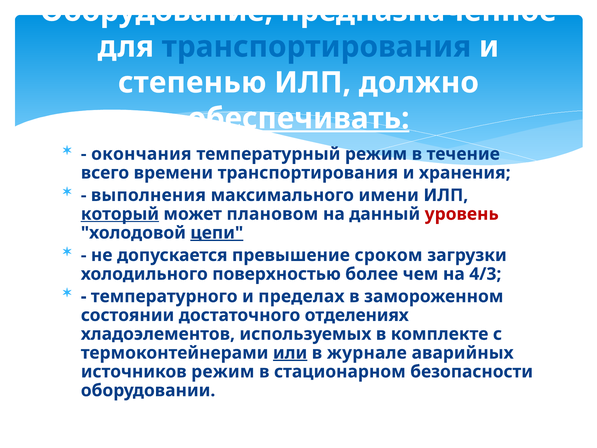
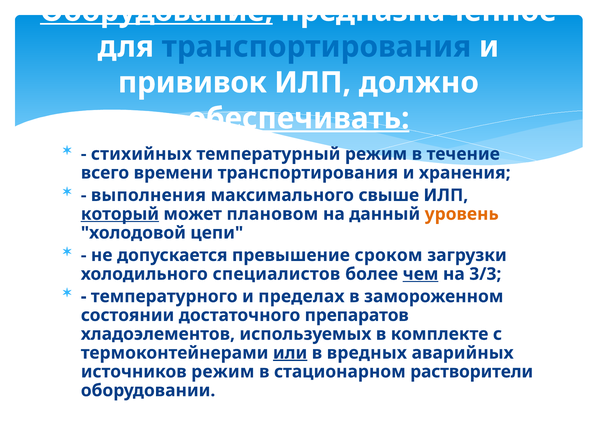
Оборудование underline: none -> present
степенью: степенью -> прививок
окончания: окончания -> стихийных
имени: имени -> свыше
уровень colour: red -> orange
цепи underline: present -> none
поверхностью: поверхностью -> специалистов
чем underline: none -> present
4/3: 4/3 -> 3/3
отделениях: отделениях -> препаратов
журнале: журнале -> вредных
безопасности: безопасности -> растворители
